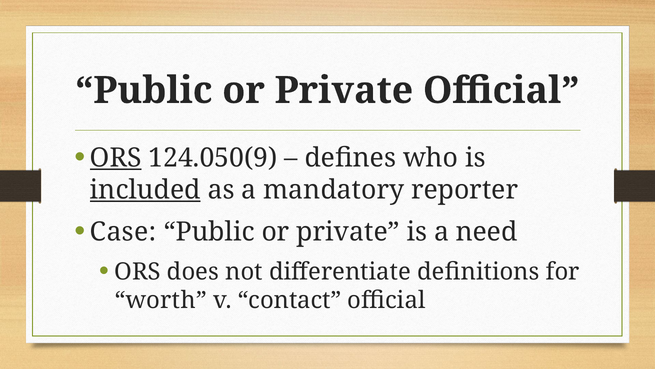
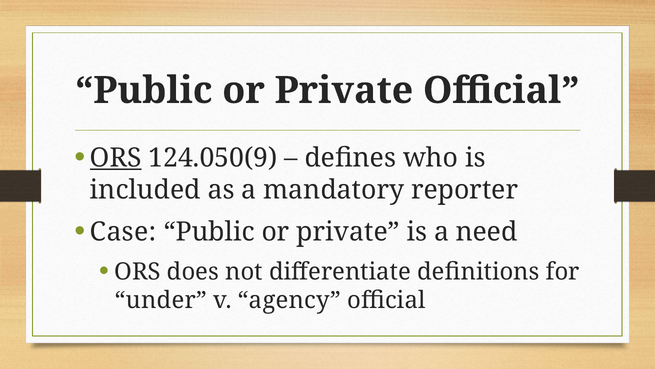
included underline: present -> none
worth: worth -> under
contact: contact -> agency
